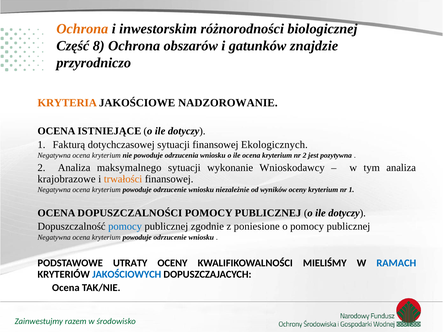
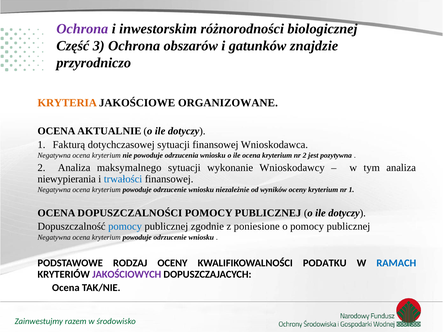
Ochrona at (82, 29) colour: orange -> purple
8: 8 -> 3
NADZOROWANIE: NADZOROWANIE -> ORGANIZOWANE
ISTNIEJĄCE: ISTNIEJĄCE -> AKTUALNIE
Ekologicznych: Ekologicznych -> Wnioskodawca
krajobrazowe: krajobrazowe -> niewypierania
trwałości colour: orange -> blue
UTRATY: UTRATY -> RODZAJ
MIELIŚMY: MIELIŚMY -> PODATKU
JAKOŚCIOWYCH colour: blue -> purple
